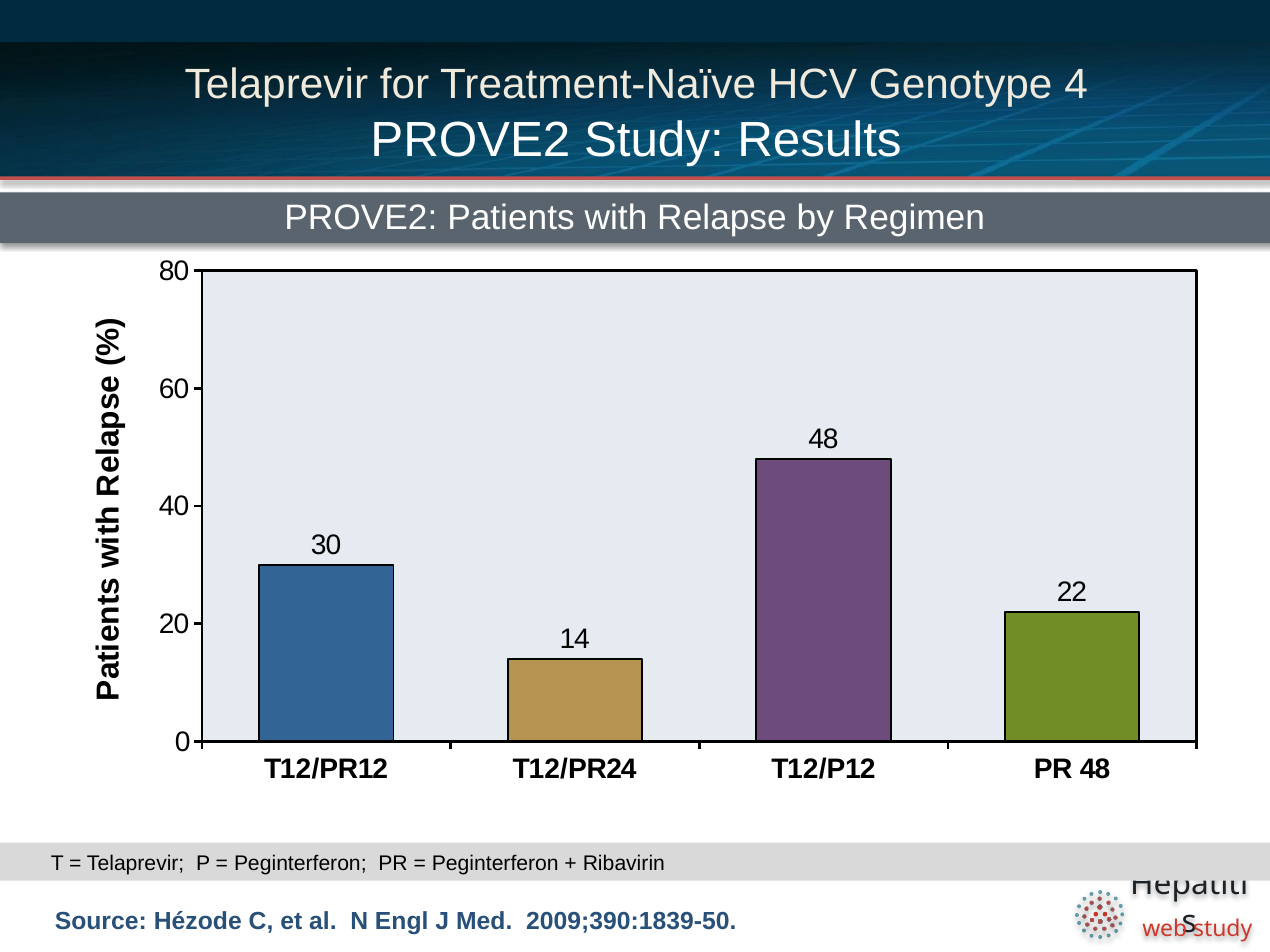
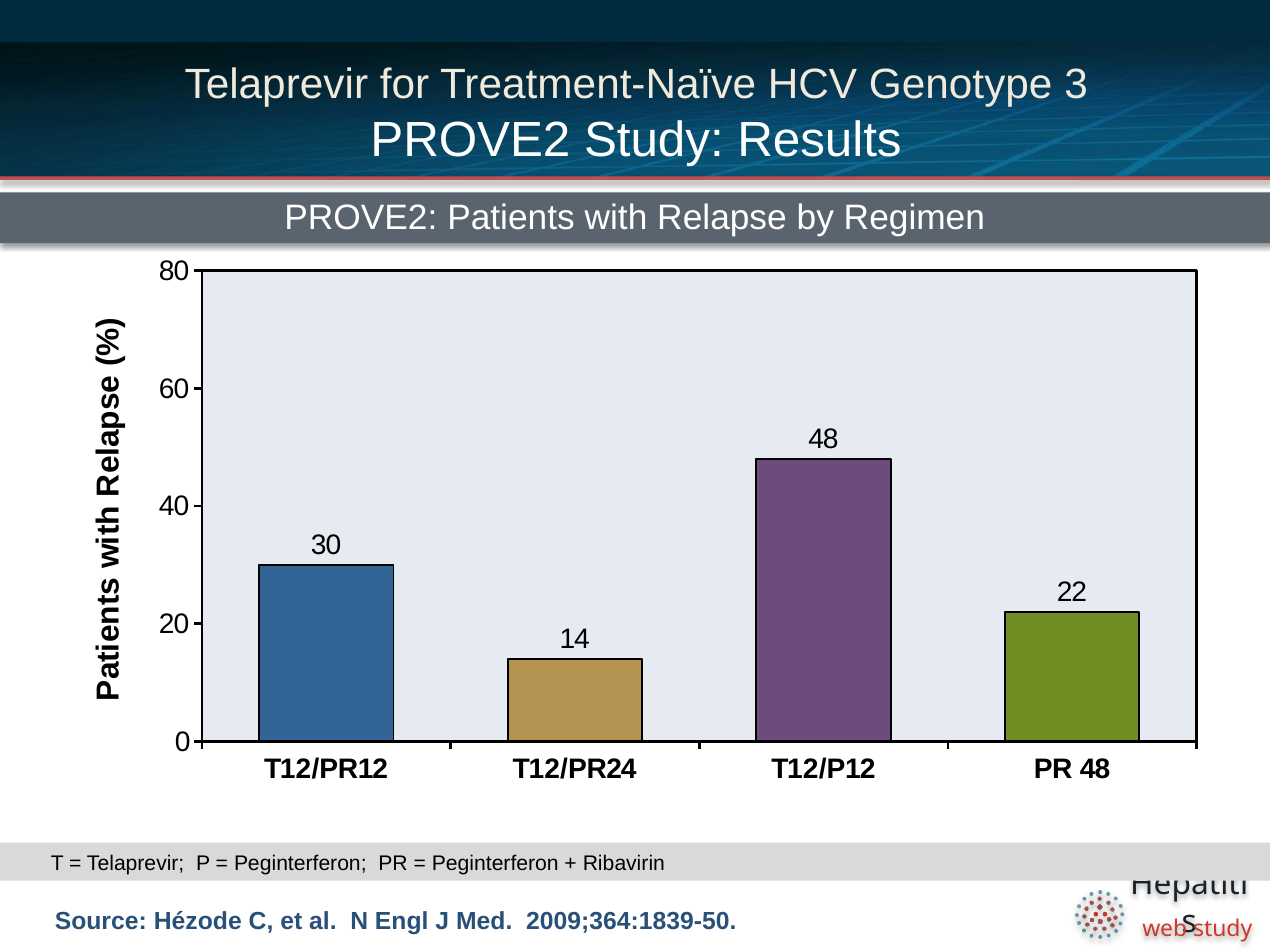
4: 4 -> 3
2009;390:1839-50: 2009;390:1839-50 -> 2009;364:1839-50
